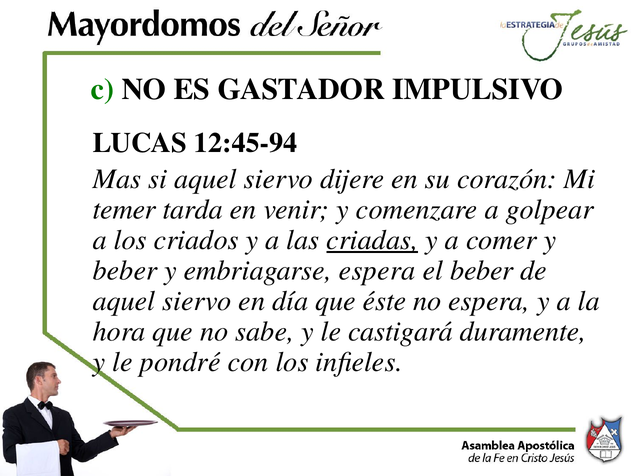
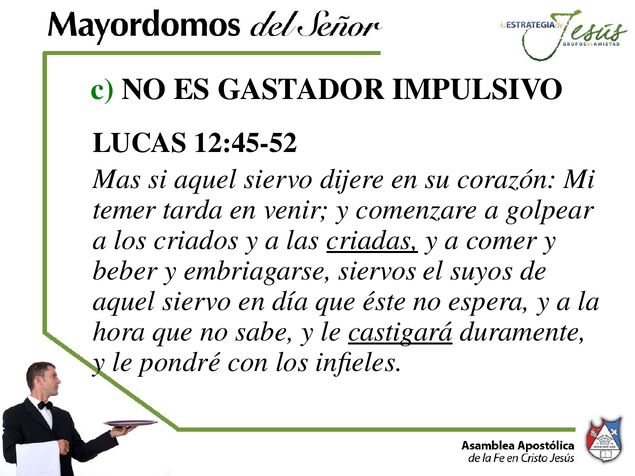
12:45-94: 12:45-94 -> 12:45-52
embriagarse espera: espera -> siervos
el beber: beber -> suyos
castigará underline: none -> present
